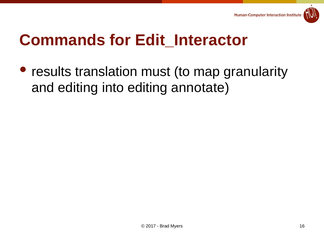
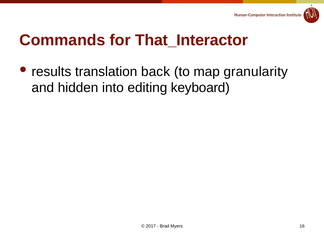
Edit_Interactor: Edit_Interactor -> That_Interactor
must: must -> back
and editing: editing -> hidden
annotate: annotate -> keyboard
